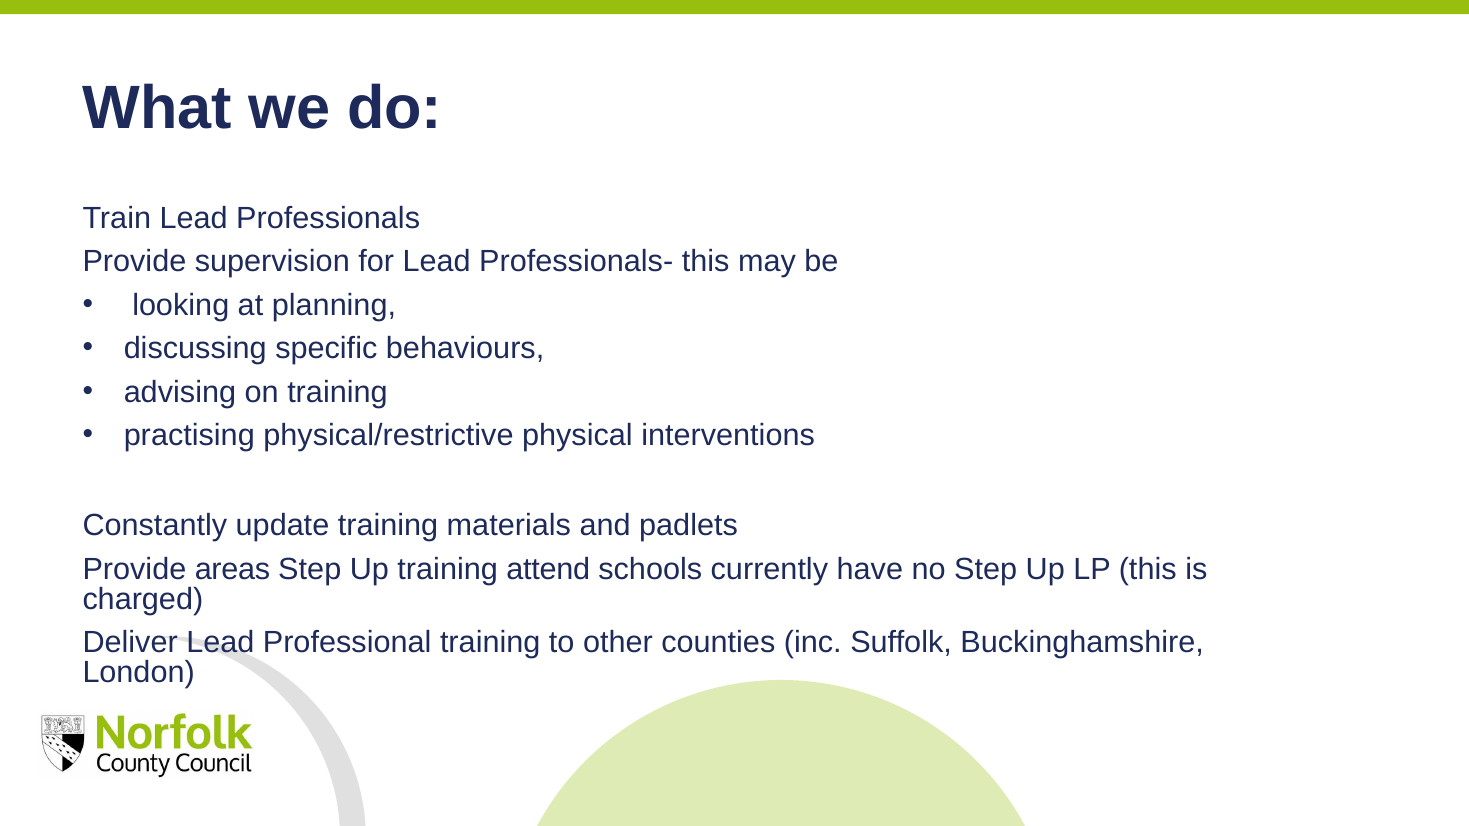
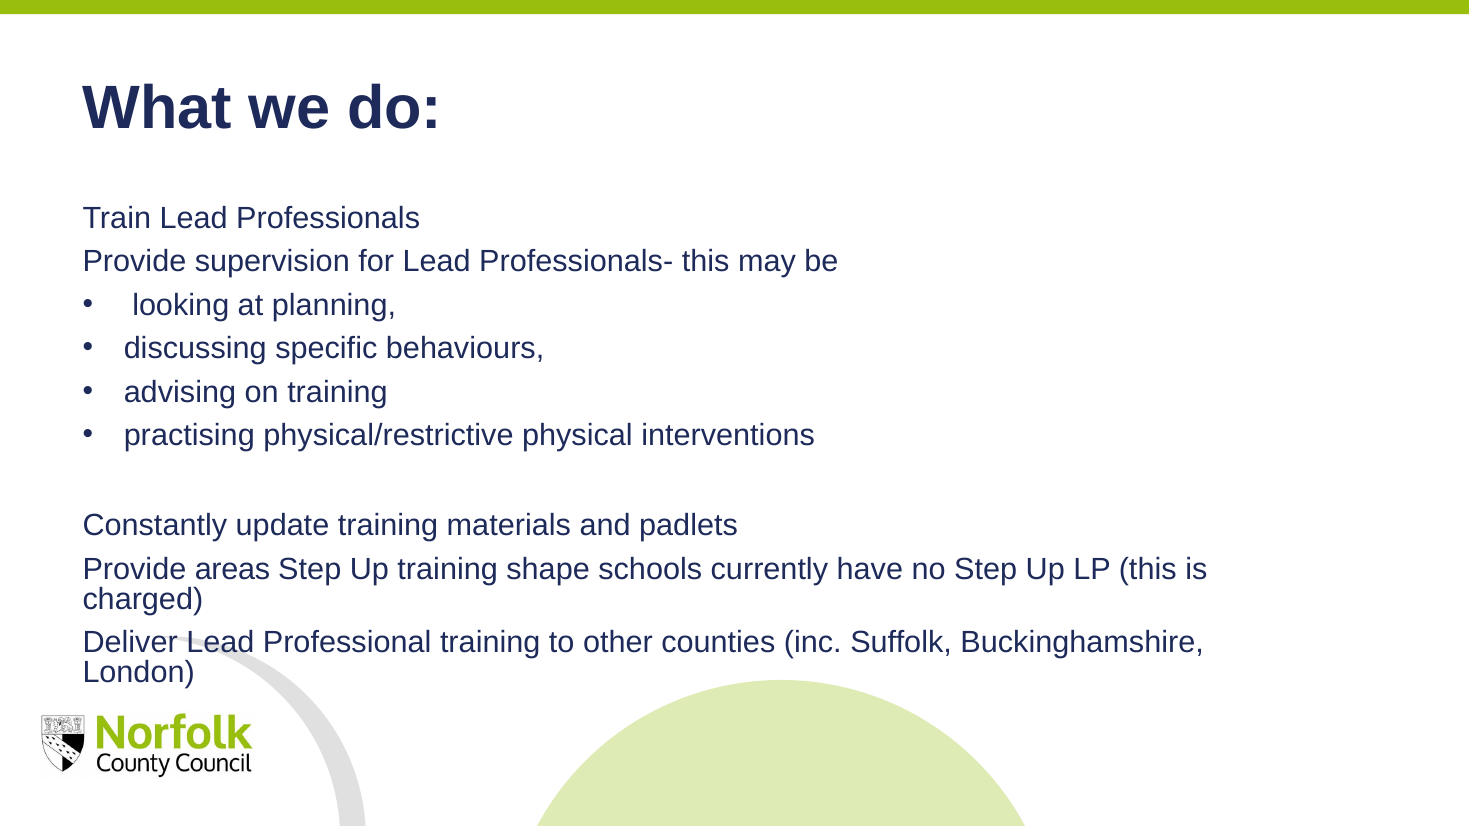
attend: attend -> shape
